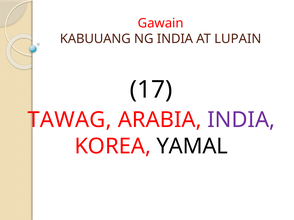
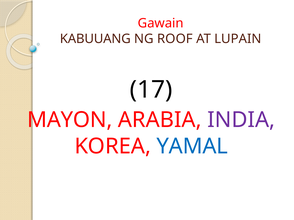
NG INDIA: INDIA -> ROOF
TAWAG: TAWAG -> MAYON
YAMAL colour: black -> blue
